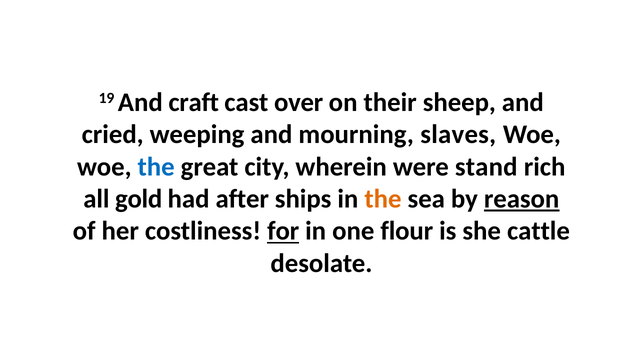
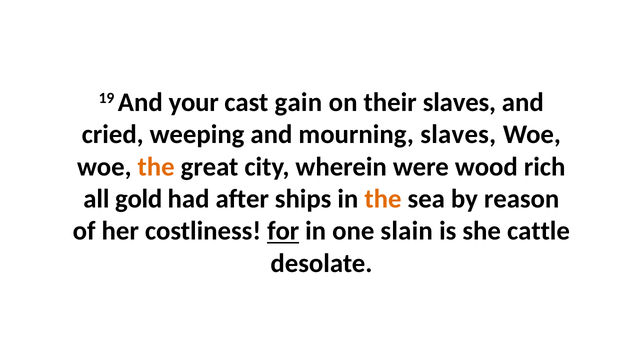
craft: craft -> your
over: over -> gain
their sheep: sheep -> slaves
the at (156, 167) colour: blue -> orange
stand: stand -> wood
reason underline: present -> none
flour: flour -> slain
